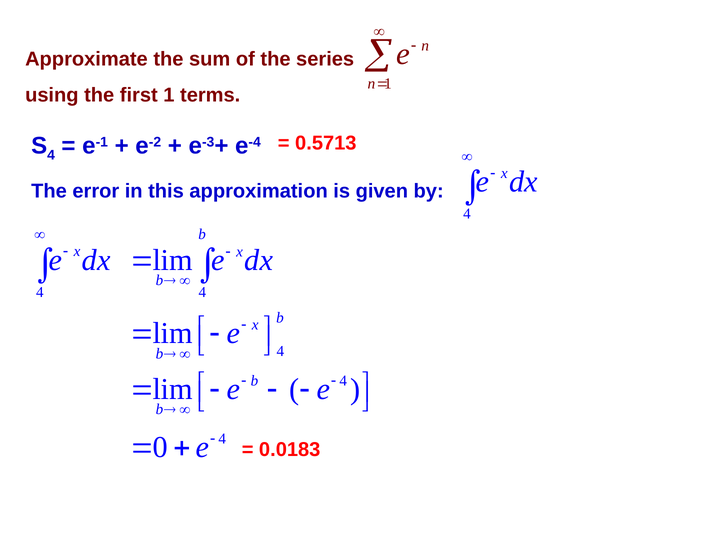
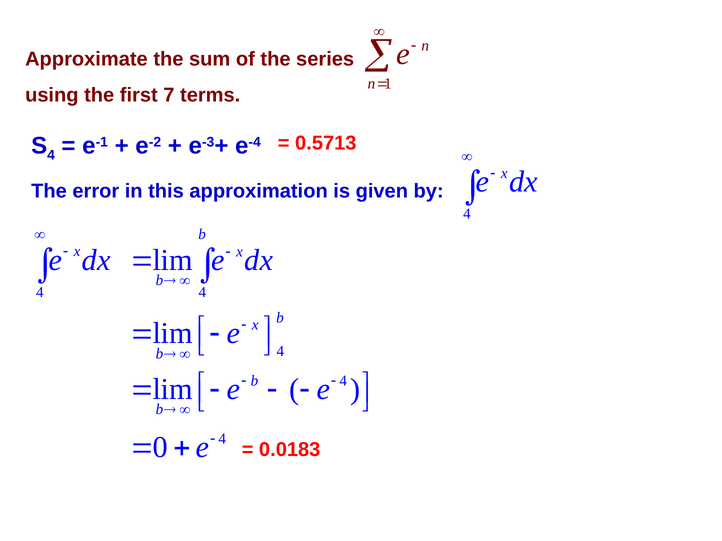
first 1: 1 -> 7
